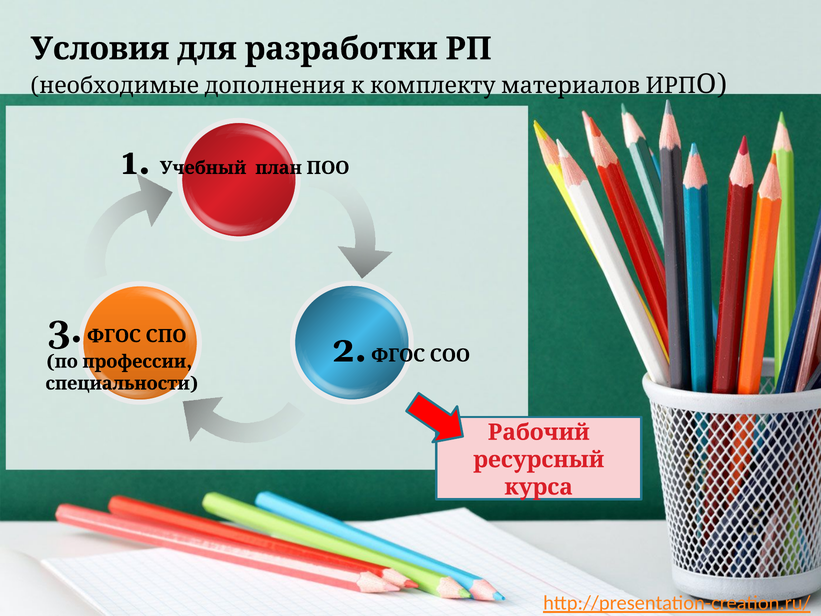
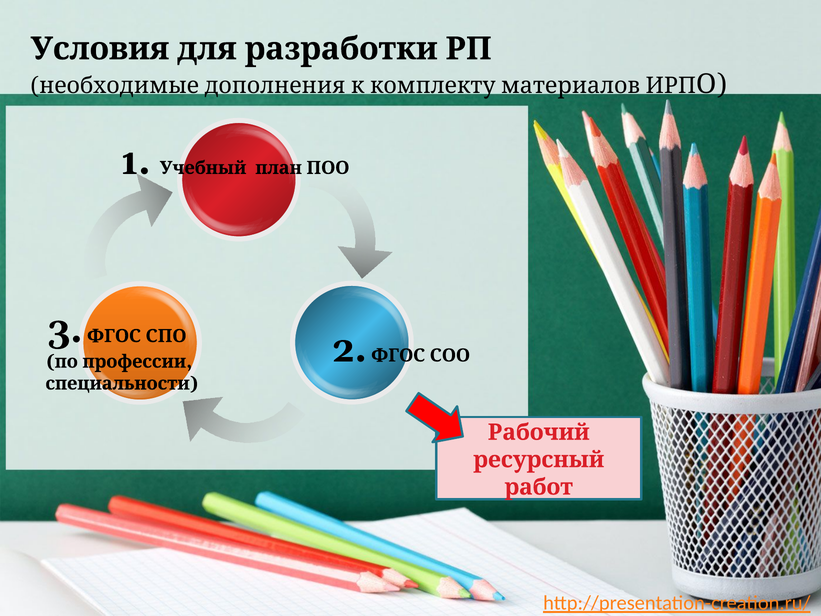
курса: курса -> работ
